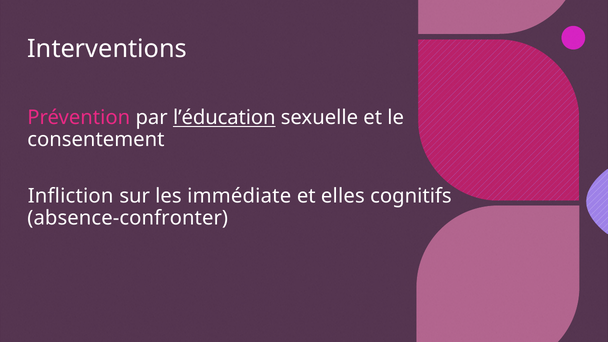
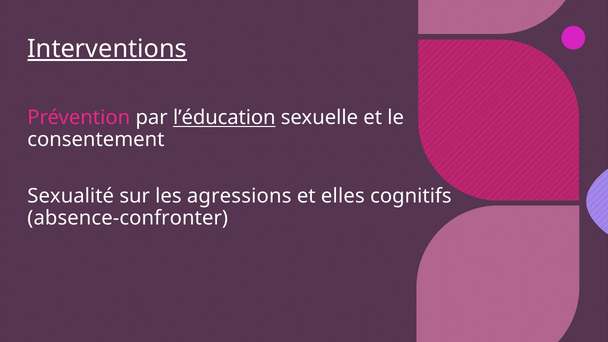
Interventions underline: none -> present
Infliction: Infliction -> Sexualité
immédiate: immédiate -> agressions
